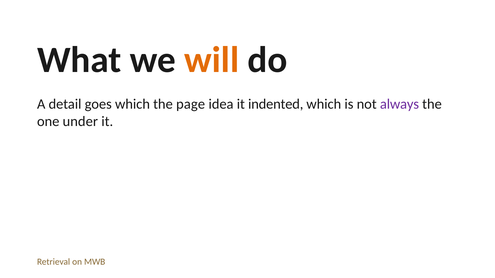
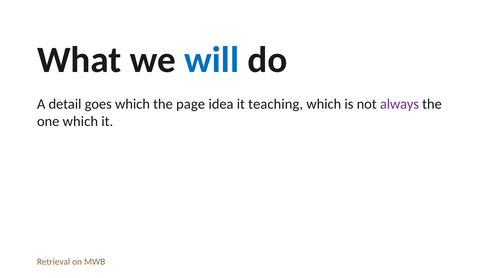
will colour: orange -> blue
indented: indented -> teaching
one under: under -> which
